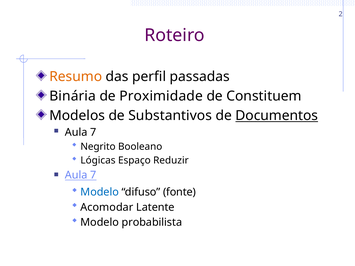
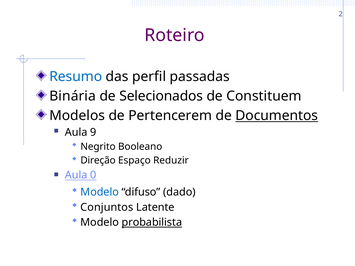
Resumo colour: orange -> blue
Proximidade: Proximidade -> Selecionados
Substantivos: Substantivos -> Pertencerem
7 at (93, 132): 7 -> 9
Lógicas: Lógicas -> Direção
7 at (93, 175): 7 -> 0
fonte: fonte -> dado
Acomodar: Acomodar -> Conjuntos
probabilista underline: none -> present
